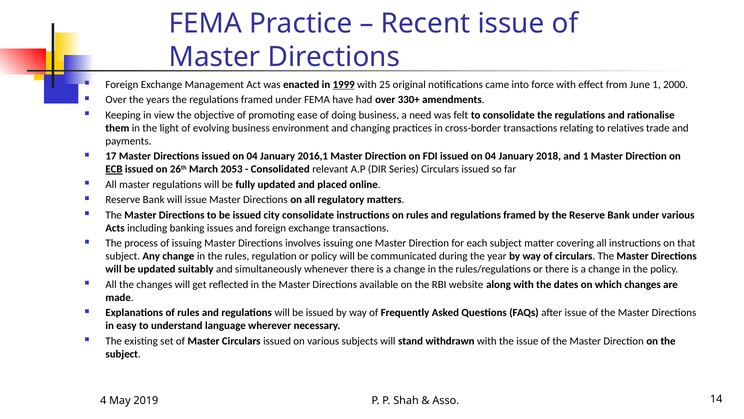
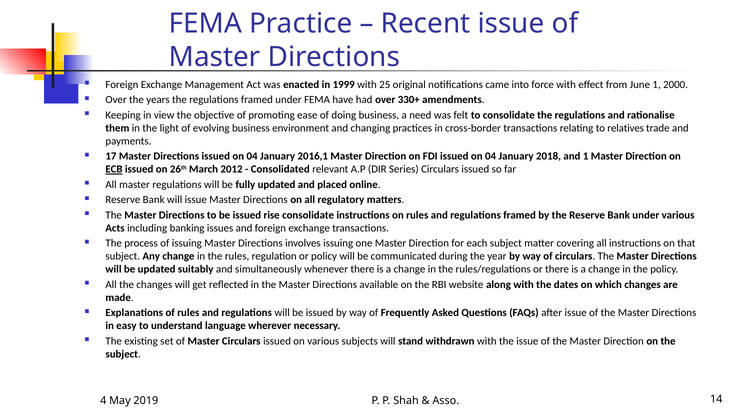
1999 underline: present -> none
2053: 2053 -> 2012
city: city -> rise
